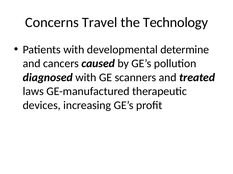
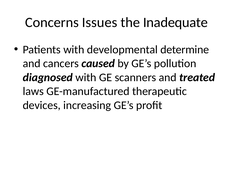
Travel: Travel -> Issues
Technology: Technology -> Inadequate
